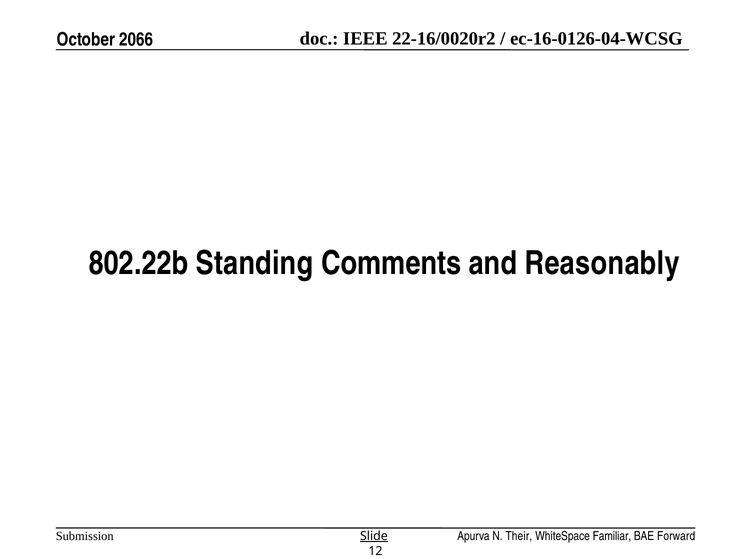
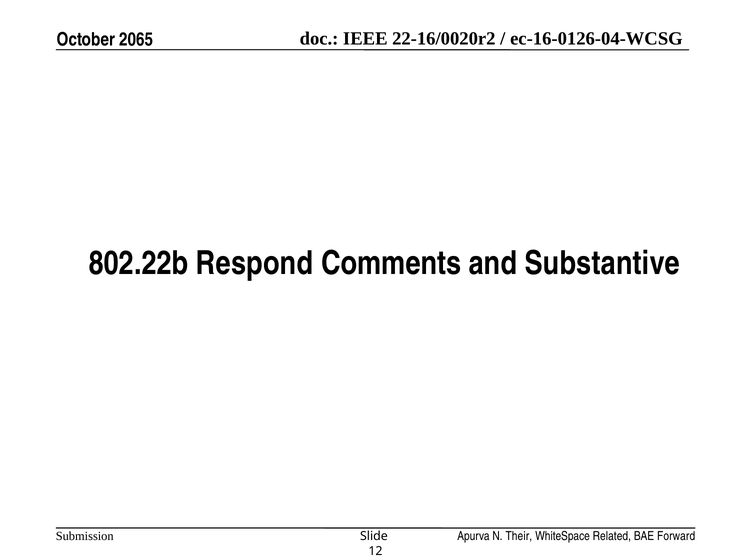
2066: 2066 -> 2065
Standing: Standing -> Respond
Reasonably: Reasonably -> Substantive
Familiar: Familiar -> Related
Slide underline: present -> none
